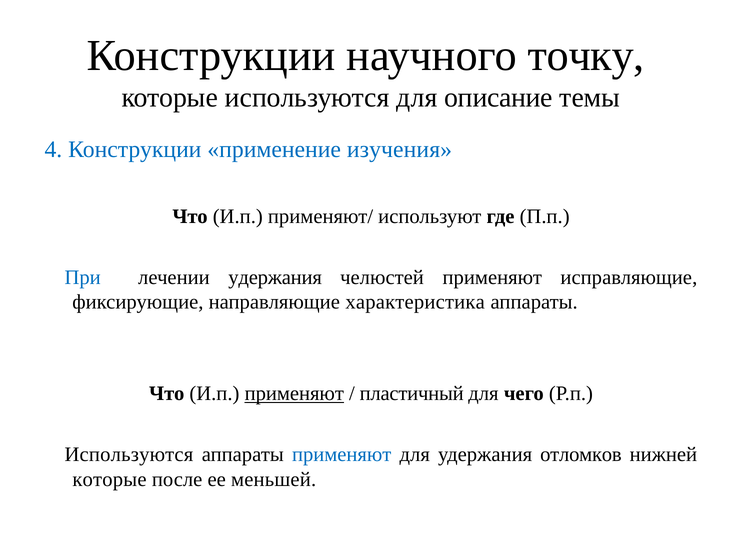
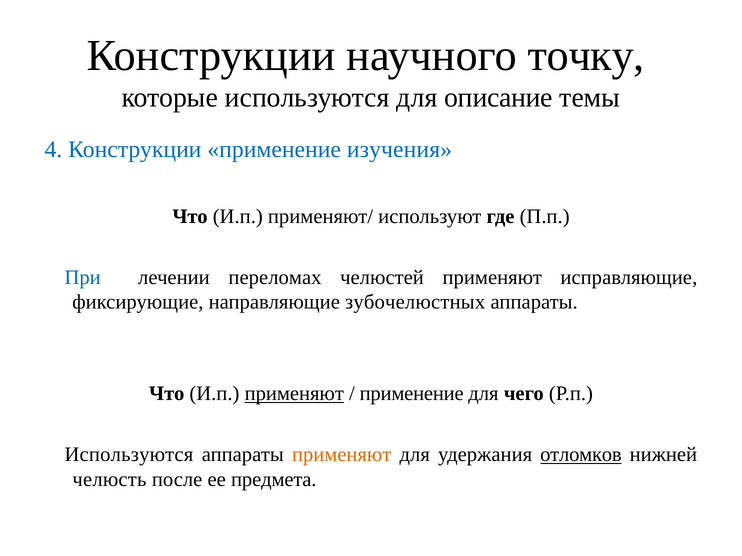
лечении удержания: удержания -> переломах
характеристика: характеристика -> зубочелюстных
пластичный at (412, 394): пластичный -> применение
применяют at (342, 455) colour: blue -> orange
отломков underline: none -> present
которые at (109, 480): которые -> челюсть
меньшей: меньшей -> предмета
